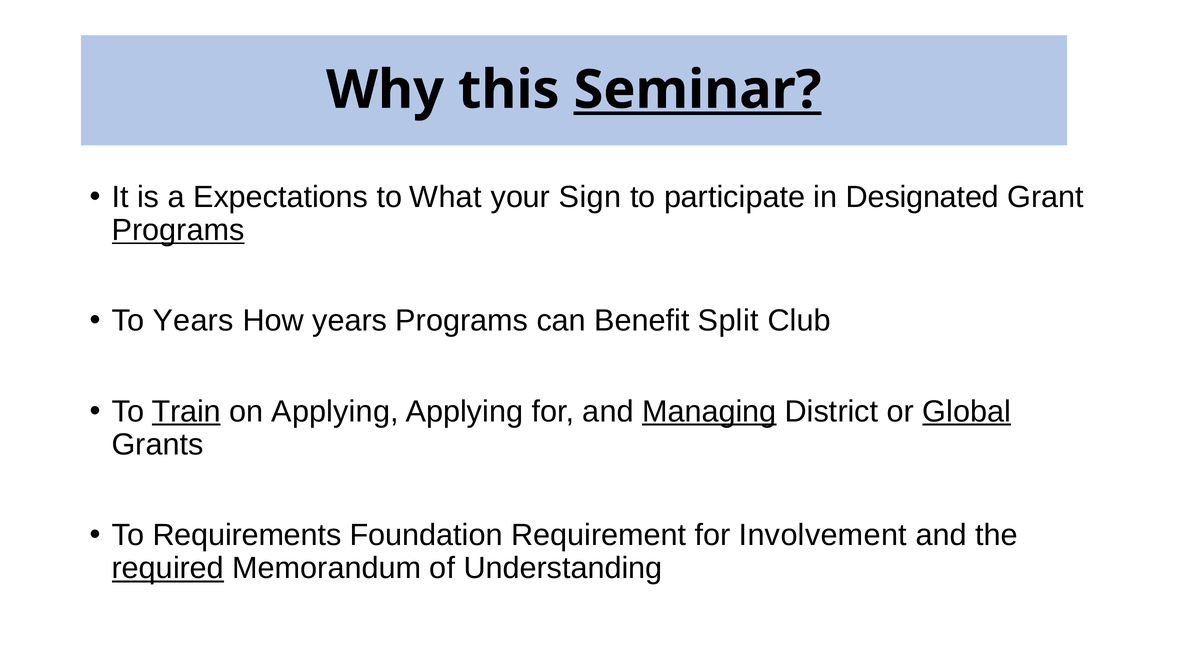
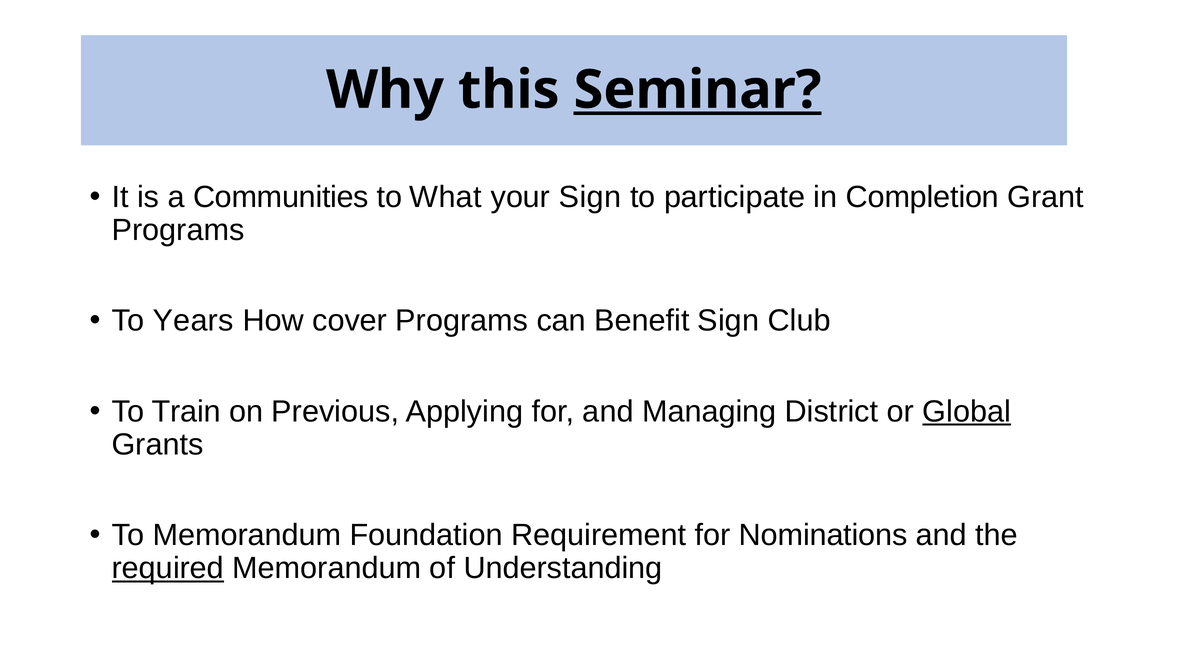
Expectations: Expectations -> Communities
Designated: Designated -> Completion
Programs at (178, 230) underline: present -> none
How years: years -> cover
Benefit Split: Split -> Sign
Train underline: present -> none
on Applying: Applying -> Previous
Managing underline: present -> none
To Requirements: Requirements -> Memorandum
Involvement: Involvement -> Nominations
